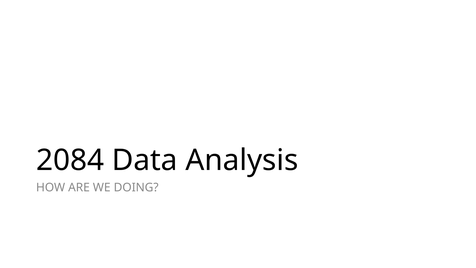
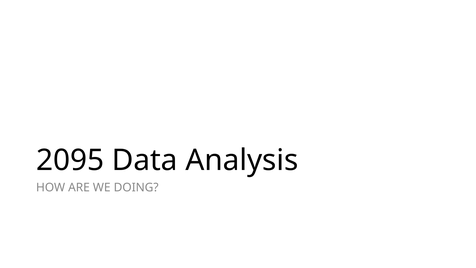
2084: 2084 -> 2095
